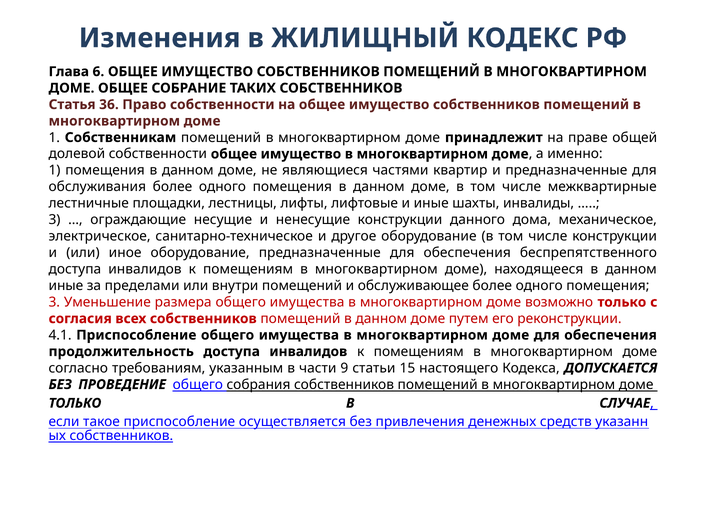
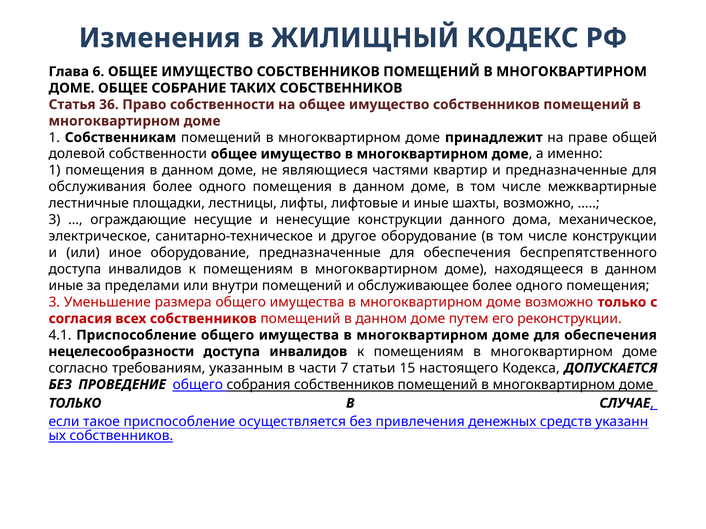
шахты инвалиды: инвалиды -> возможно
продолжительность: продолжительность -> нецелесообразности
9: 9 -> 7
